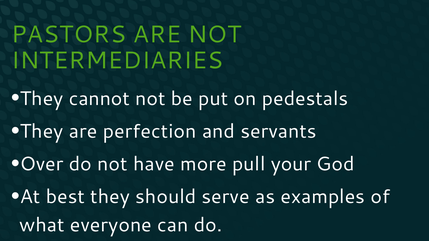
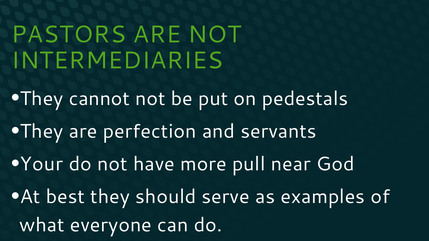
Over: Over -> Your
your: your -> near
